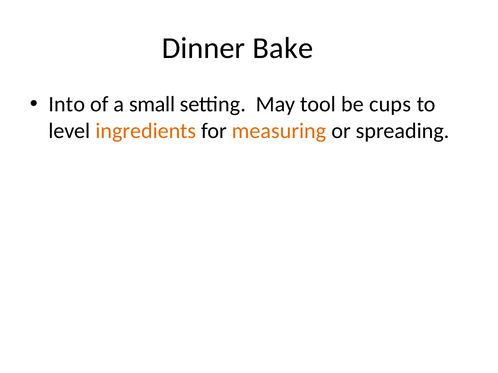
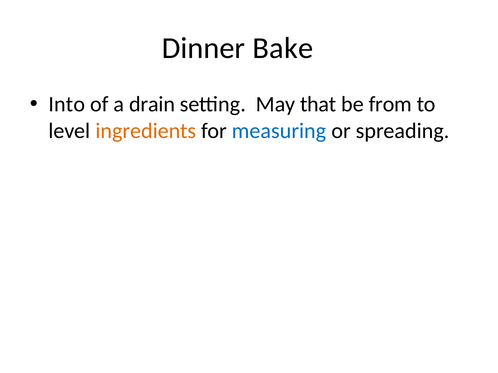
small: small -> drain
tool: tool -> that
cups: cups -> from
measuring colour: orange -> blue
